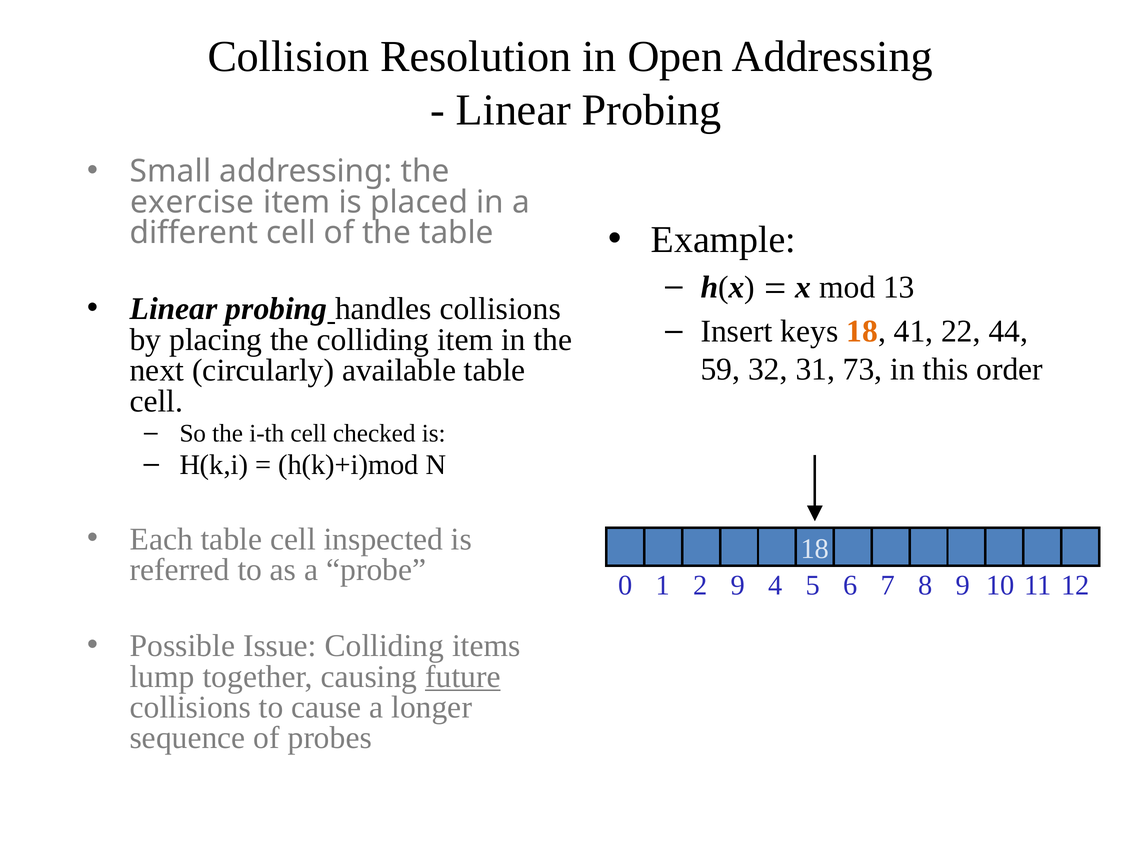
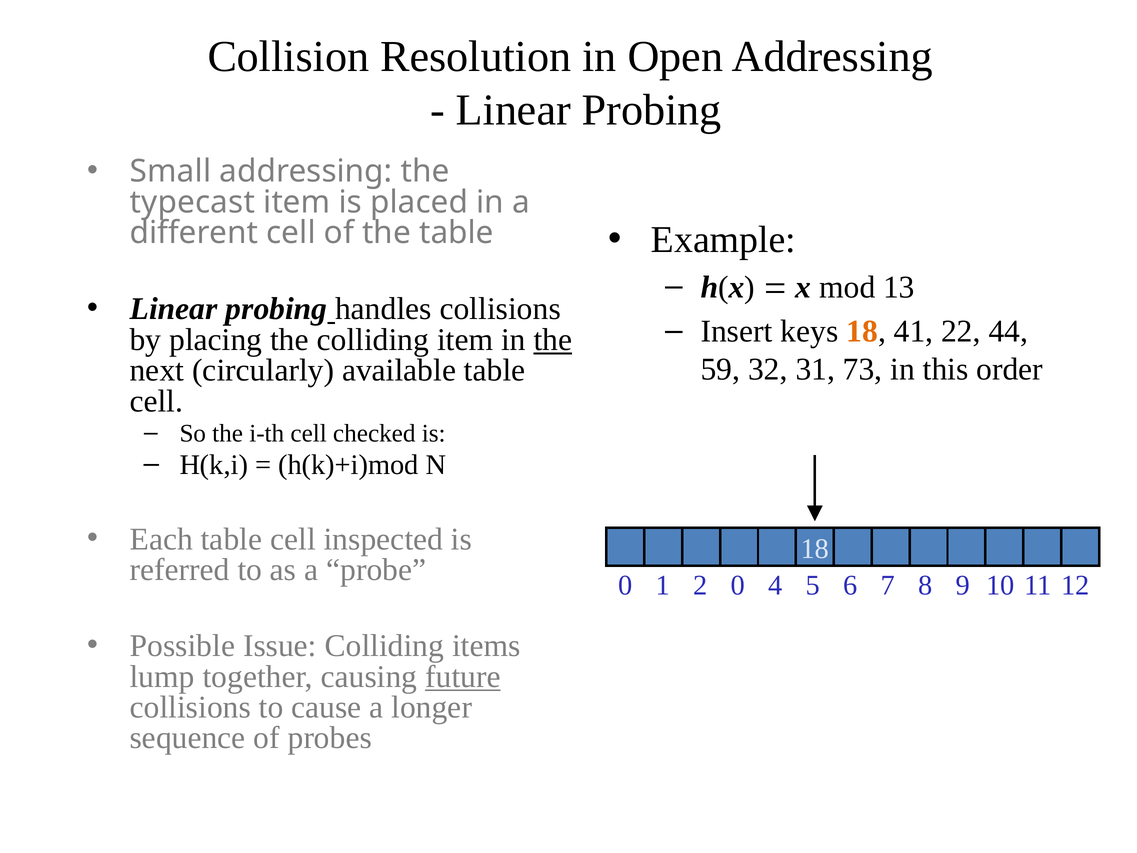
exercise: exercise -> typecast
the at (553, 340) underline: none -> present
2 9: 9 -> 0
